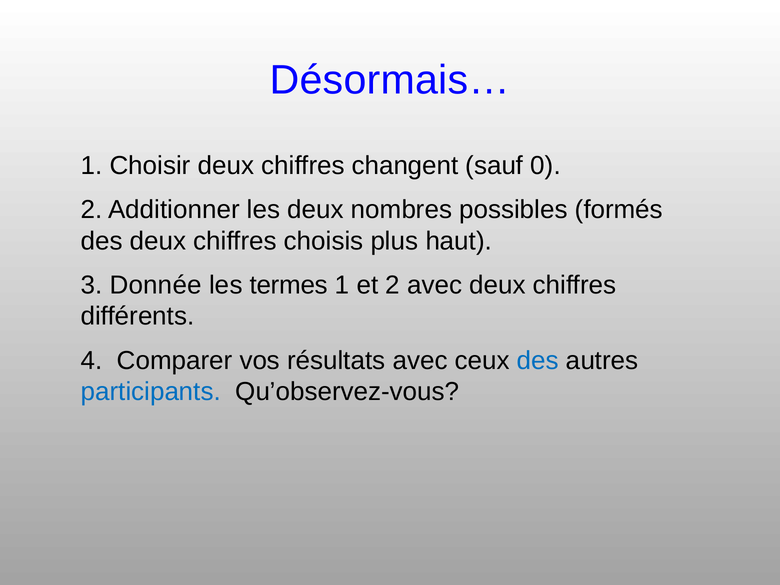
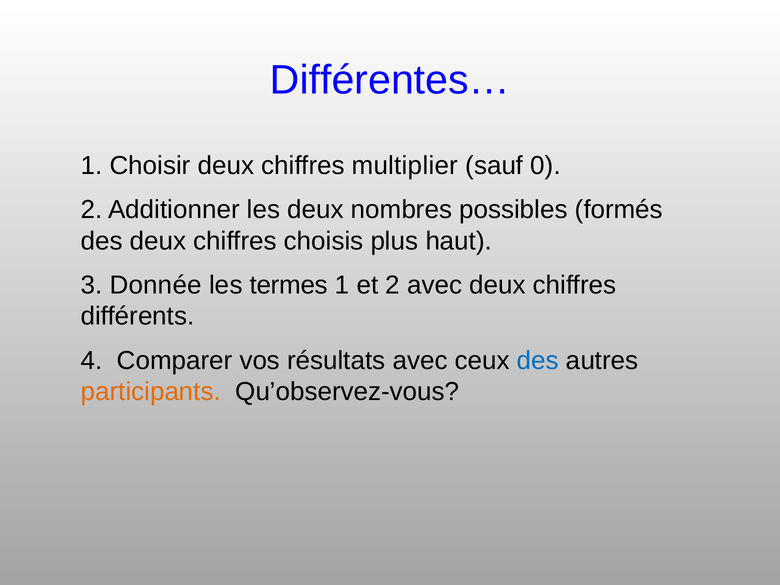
Désormais…: Désormais… -> Différentes…
changent: changent -> multiplier
participants colour: blue -> orange
